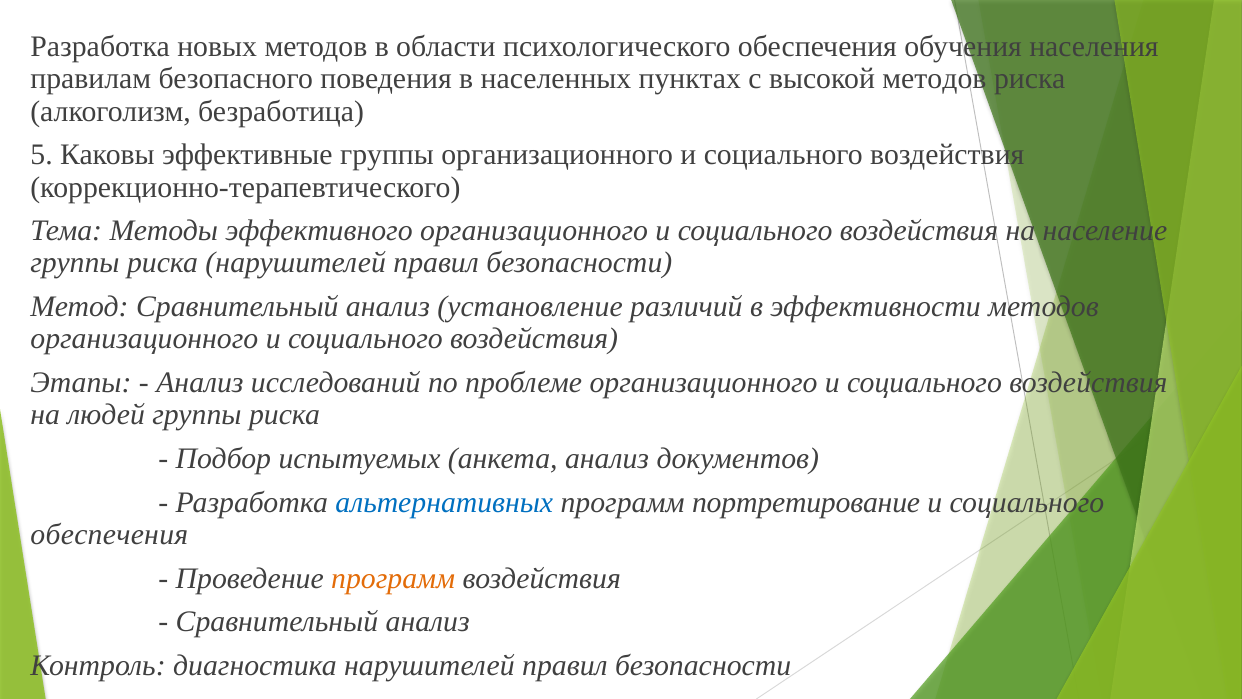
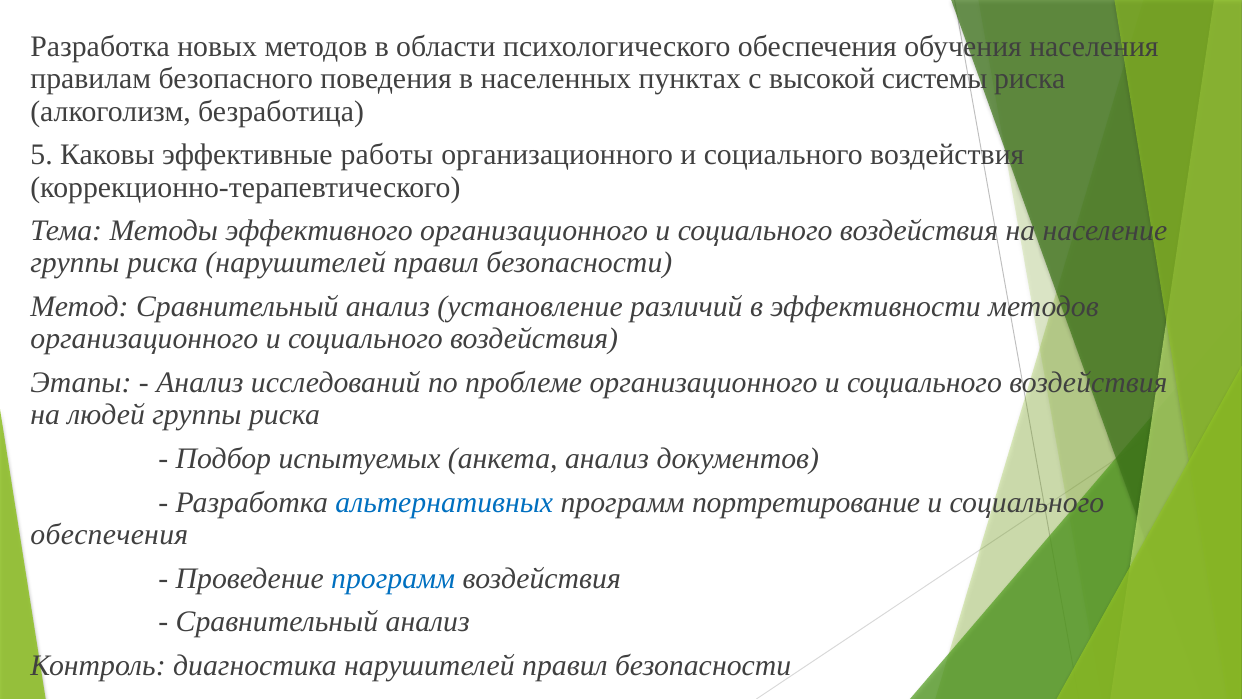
высокой методов: методов -> системы
эффективные группы: группы -> работы
программ at (393, 578) colour: orange -> blue
